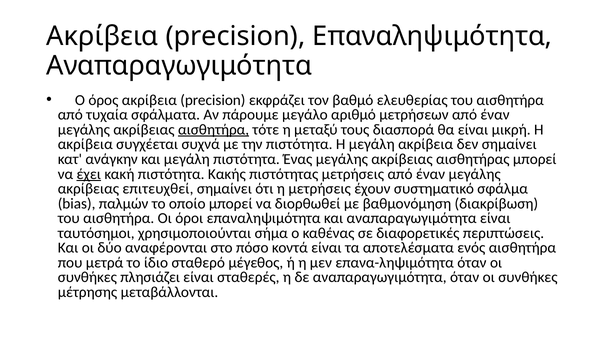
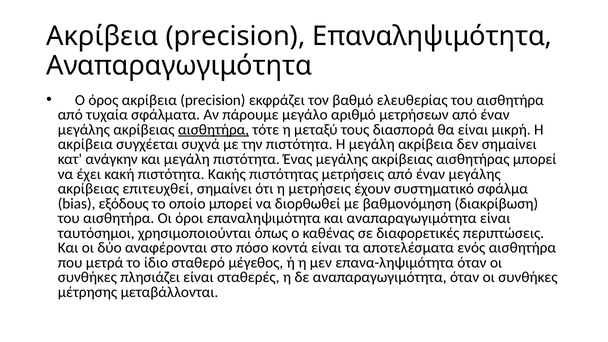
έχει underline: present -> none
παλμών: παλμών -> εξόδους
σήμα: σήμα -> όπως
